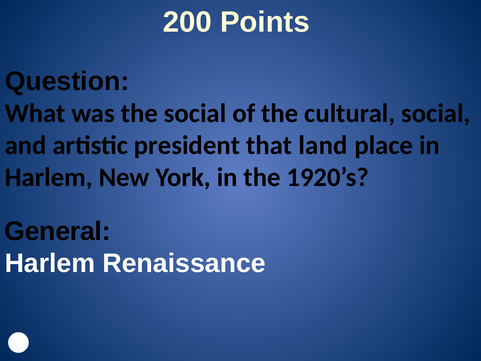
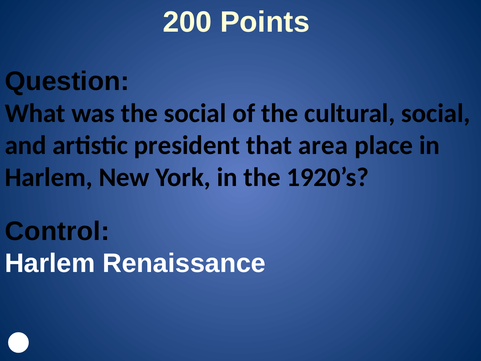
land: land -> area
General: General -> Control
